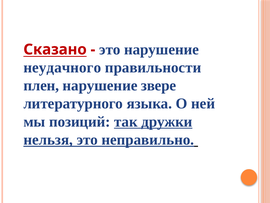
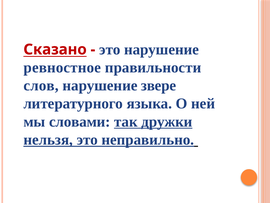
неудачного: неудачного -> ревностное
плен: плен -> слов
позиций: позиций -> словами
